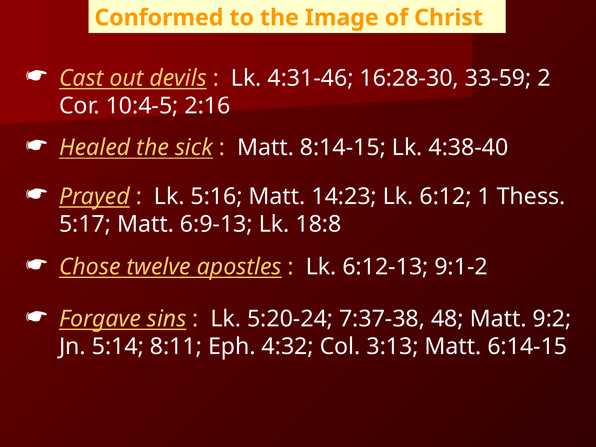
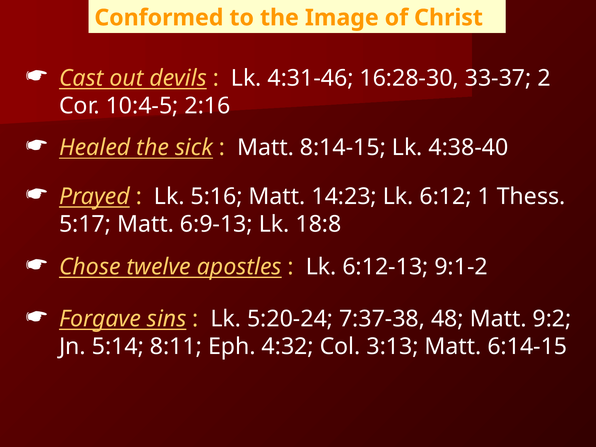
33-59: 33-59 -> 33-37
